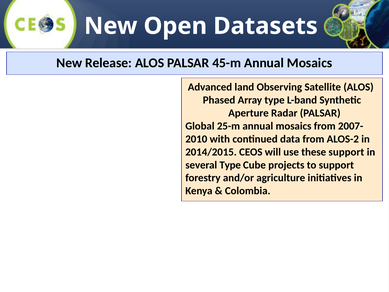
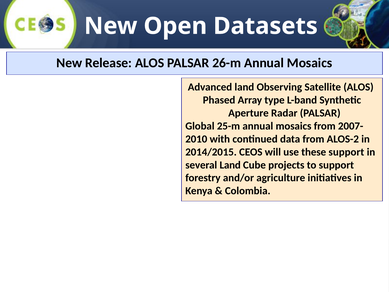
45-m: 45-m -> 26-m
several Type: Type -> Land
